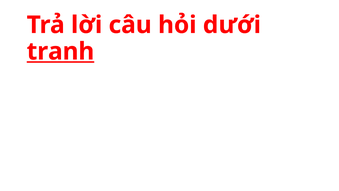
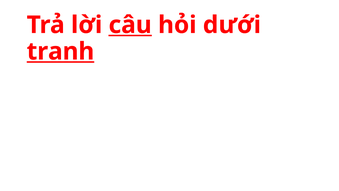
câu underline: none -> present
